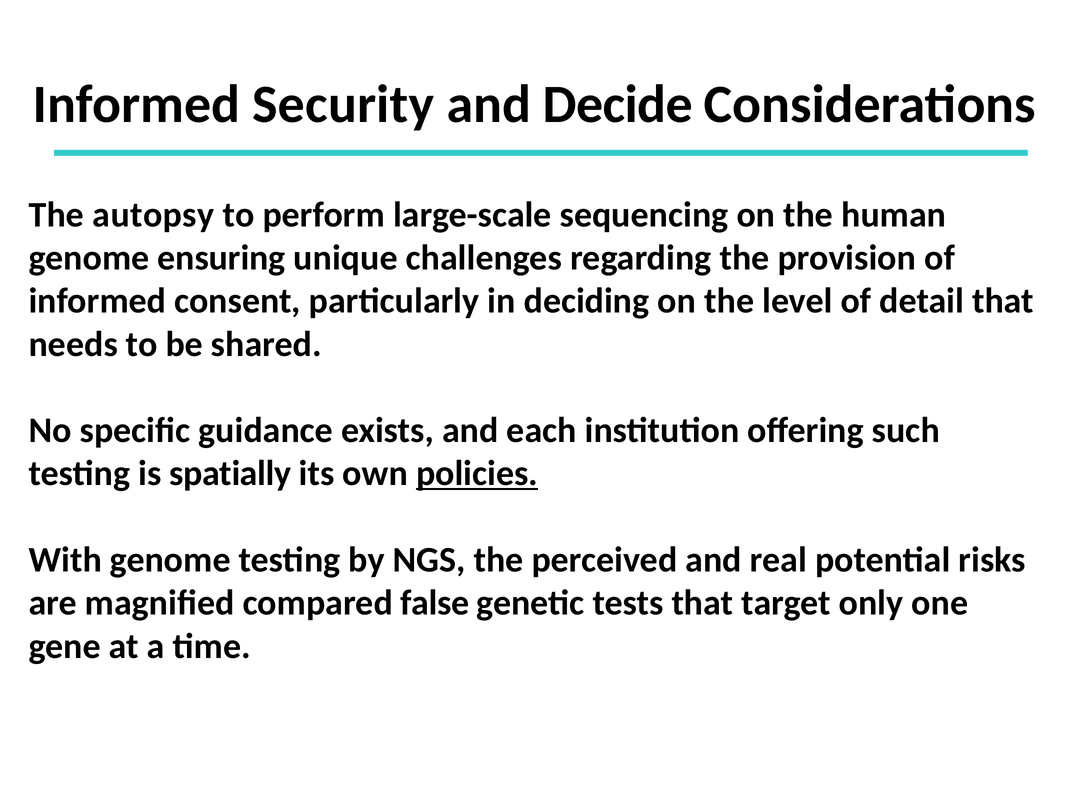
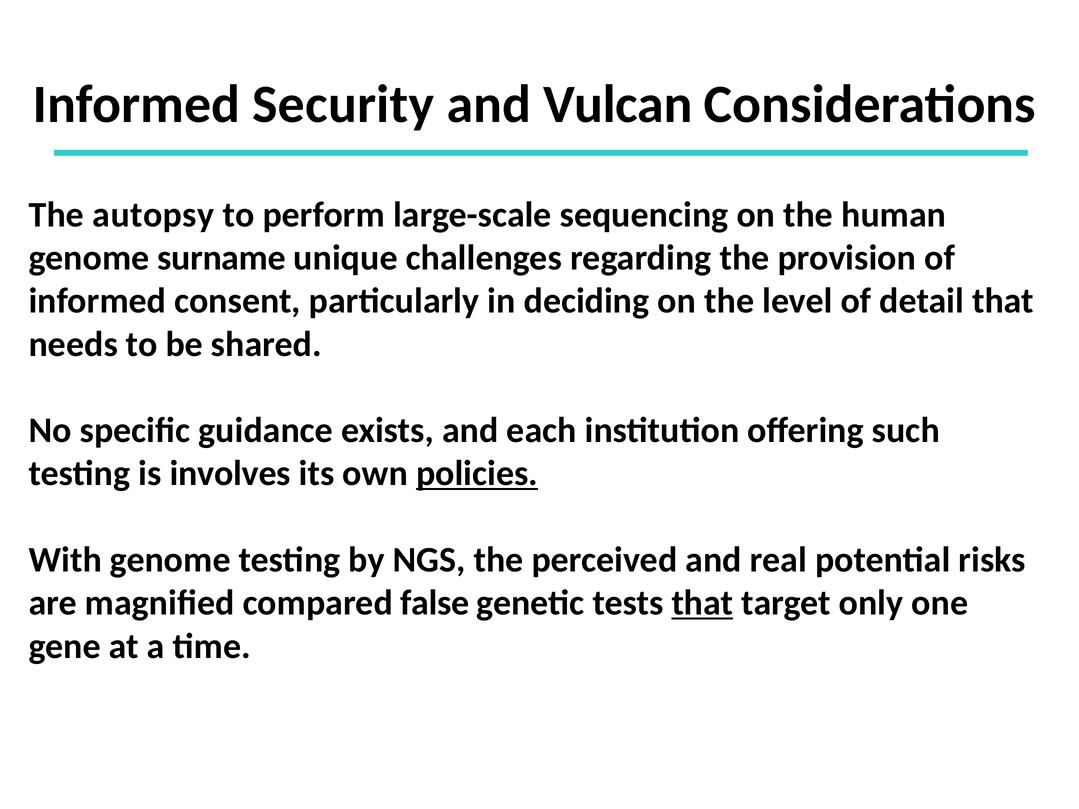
Decide: Decide -> Vulcan
ensuring: ensuring -> surname
spatially: spatially -> involves
that at (702, 603) underline: none -> present
